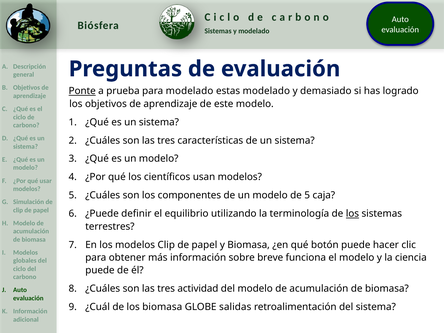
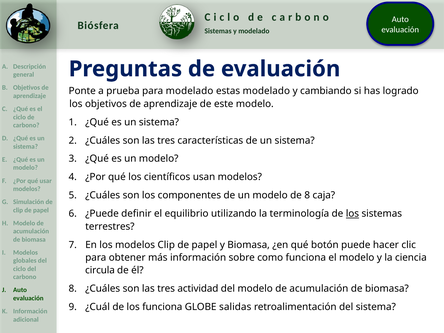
Ponte underline: present -> none
demasiado: demasiado -> cambiando
de 5: 5 -> 8
breve: breve -> como
puede at (100, 270): puede -> circula
los biomasa: biomasa -> funciona
